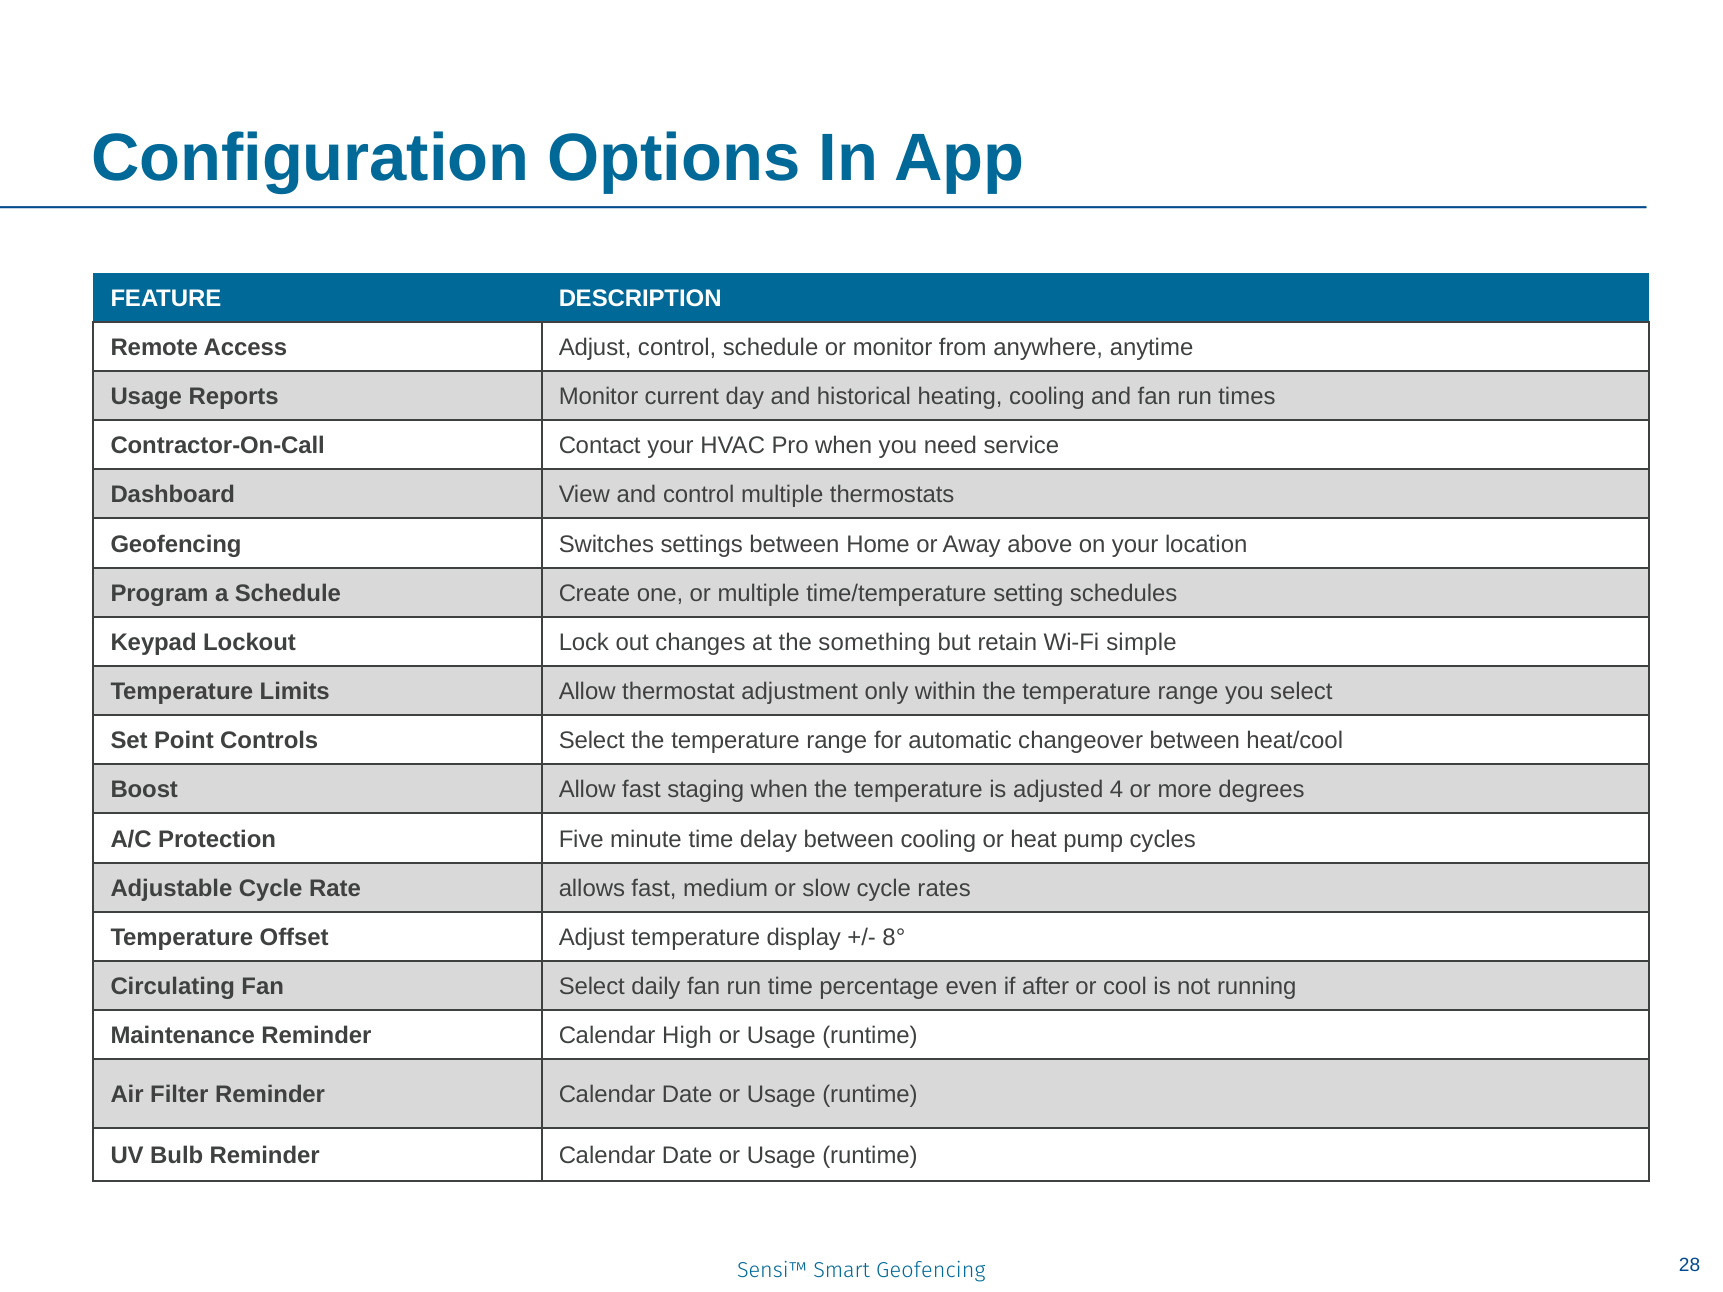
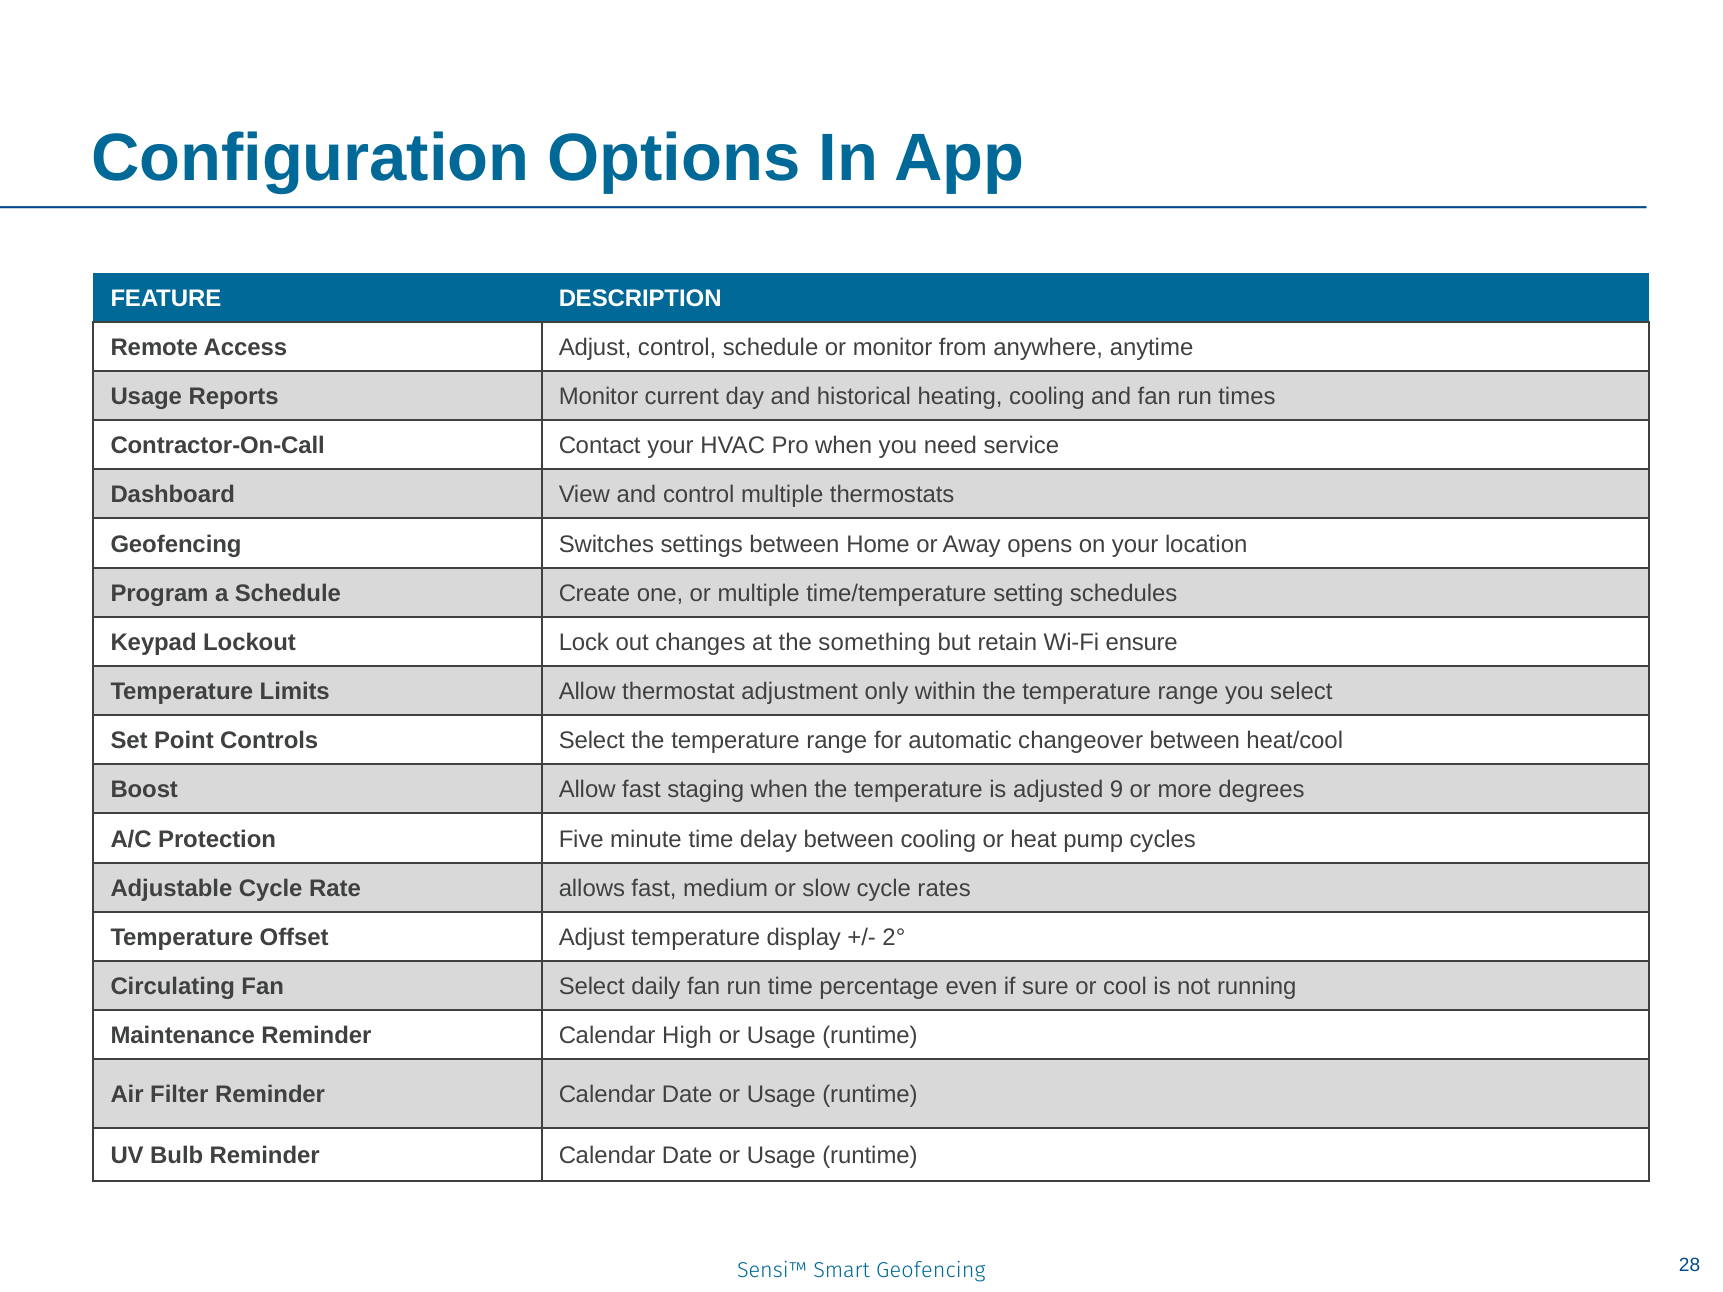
above: above -> opens
simple: simple -> ensure
4: 4 -> 9
8°: 8° -> 2°
after: after -> sure
